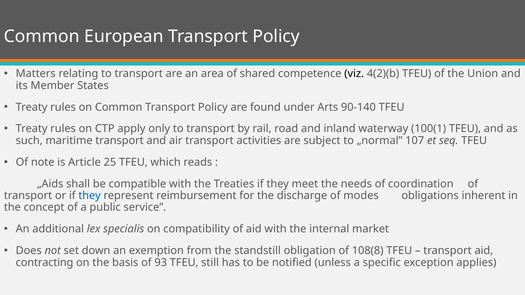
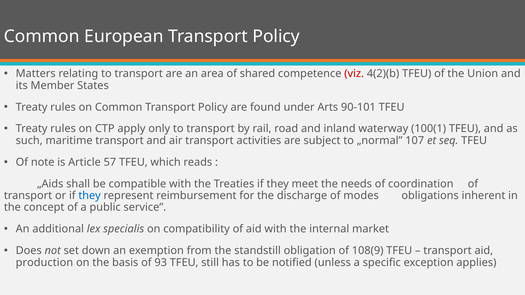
viz colour: black -> red
90-140: 90-140 -> 90-101
25: 25 -> 57
108(8: 108(8 -> 108(9
contracting: contracting -> production
